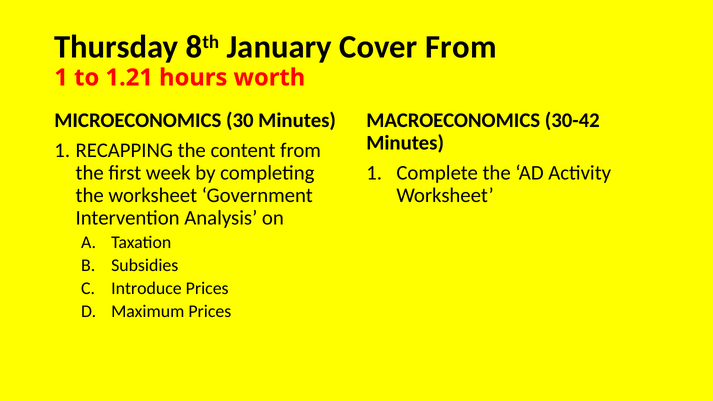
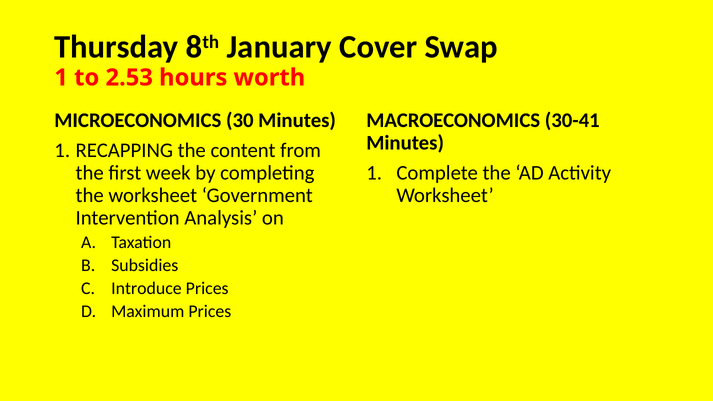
Cover From: From -> Swap
1.21: 1.21 -> 2.53
30-42: 30-42 -> 30-41
